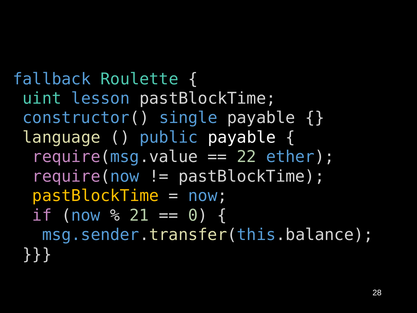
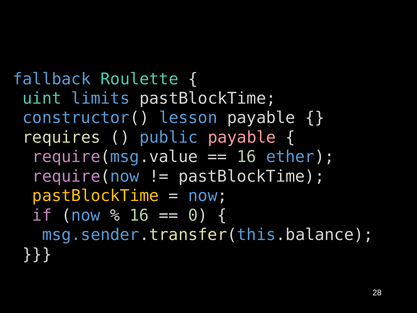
lesson: lesson -> limits
single: single -> lesson
language: language -> requires
payable at (242, 137) colour: white -> pink
22 at (247, 157): 22 -> 16
21 at (139, 215): 21 -> 16
